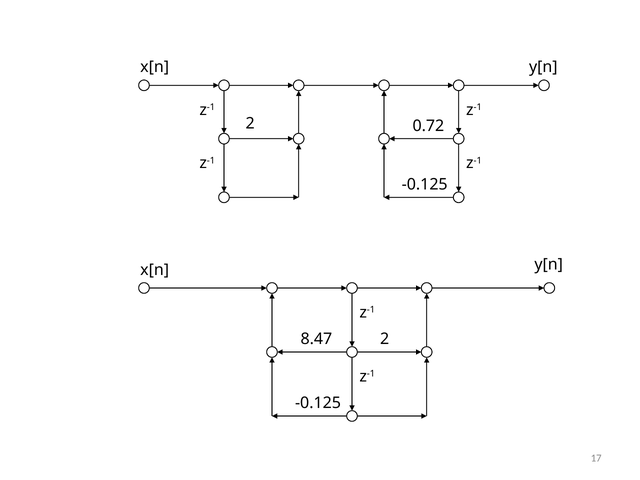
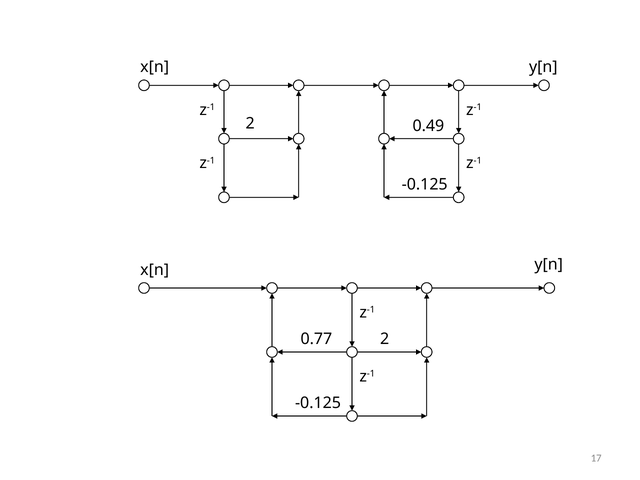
0.72: 0.72 -> 0.49
8.47: 8.47 -> 0.77
